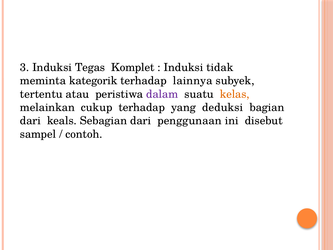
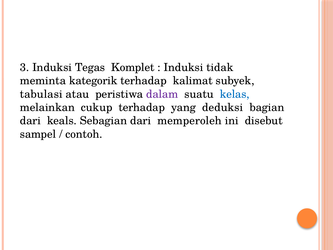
lainnya: lainnya -> kalimat
tertentu: tertentu -> tabulasi
kelas colour: orange -> blue
penggunaan: penggunaan -> memperoleh
